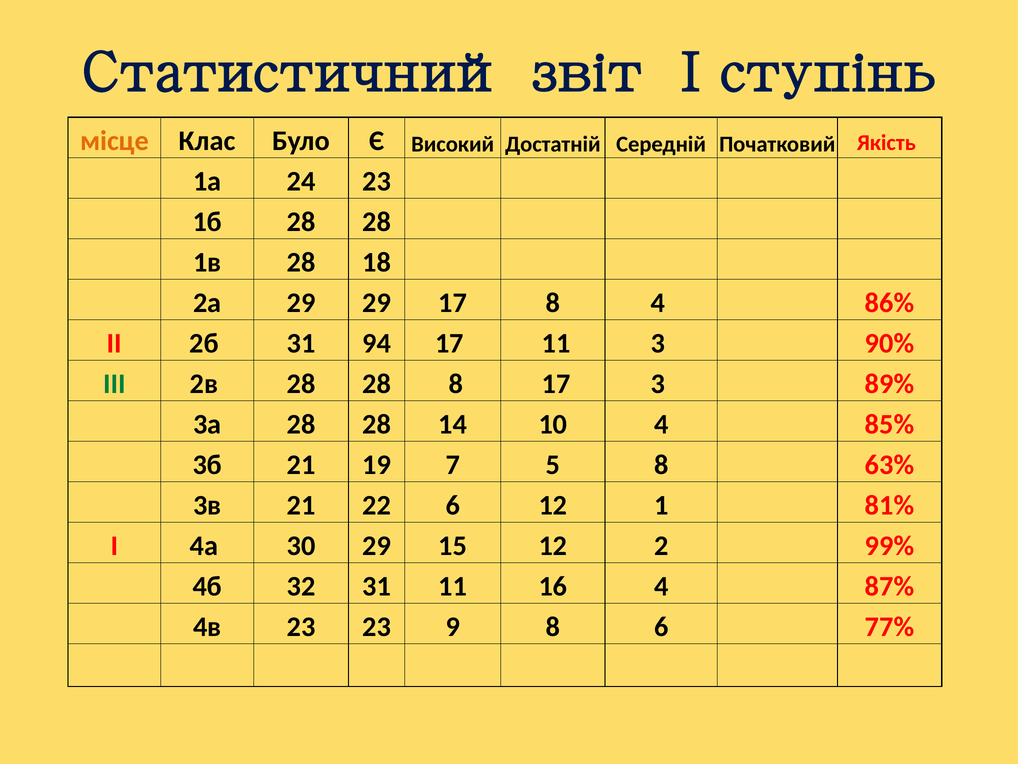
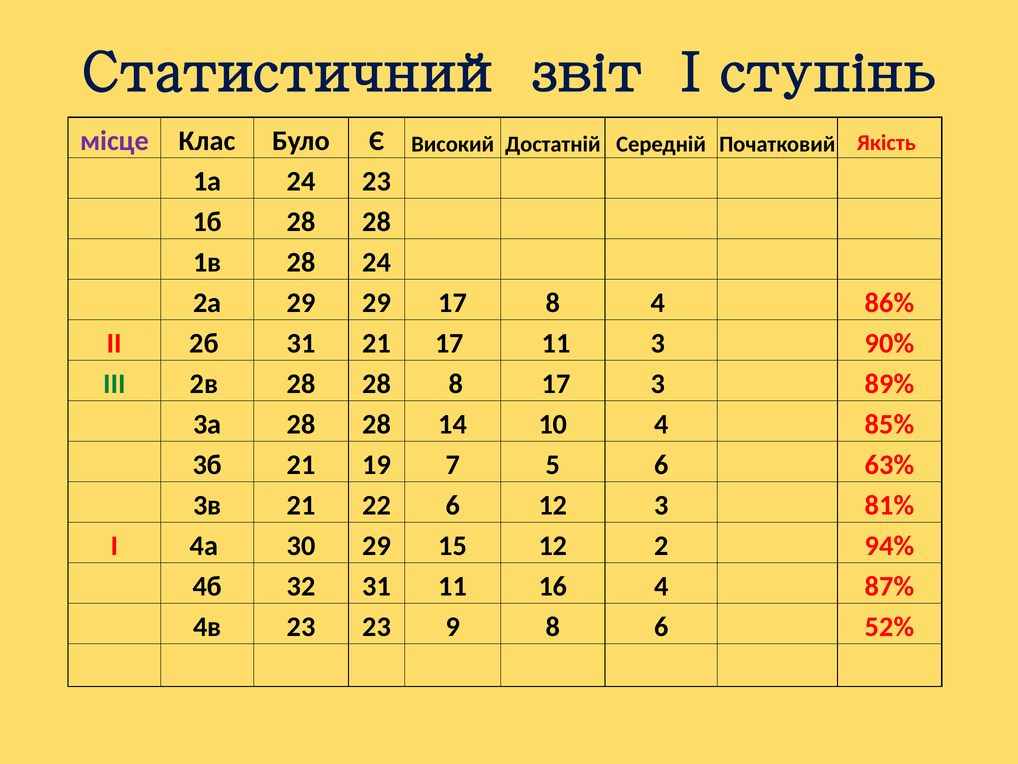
місце colour: orange -> purple
28 18: 18 -> 24
31 94: 94 -> 21
5 8: 8 -> 6
12 1: 1 -> 3
99%: 99% -> 94%
77%: 77% -> 52%
